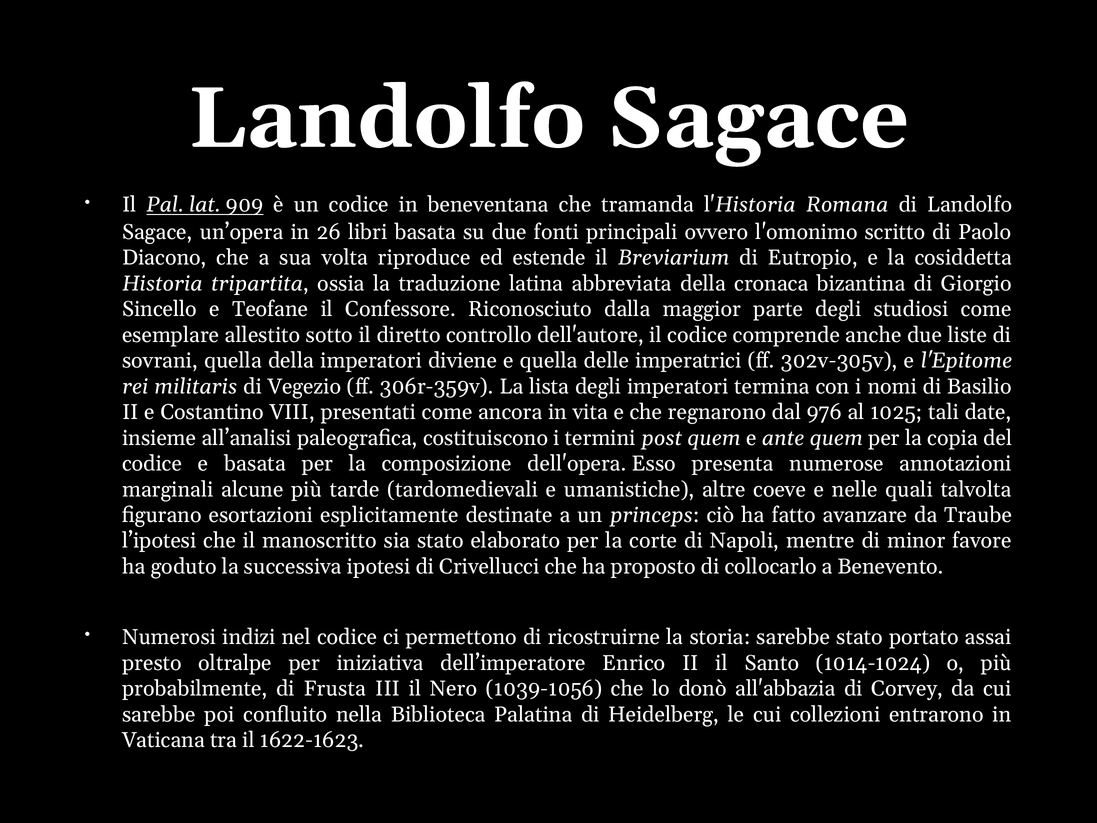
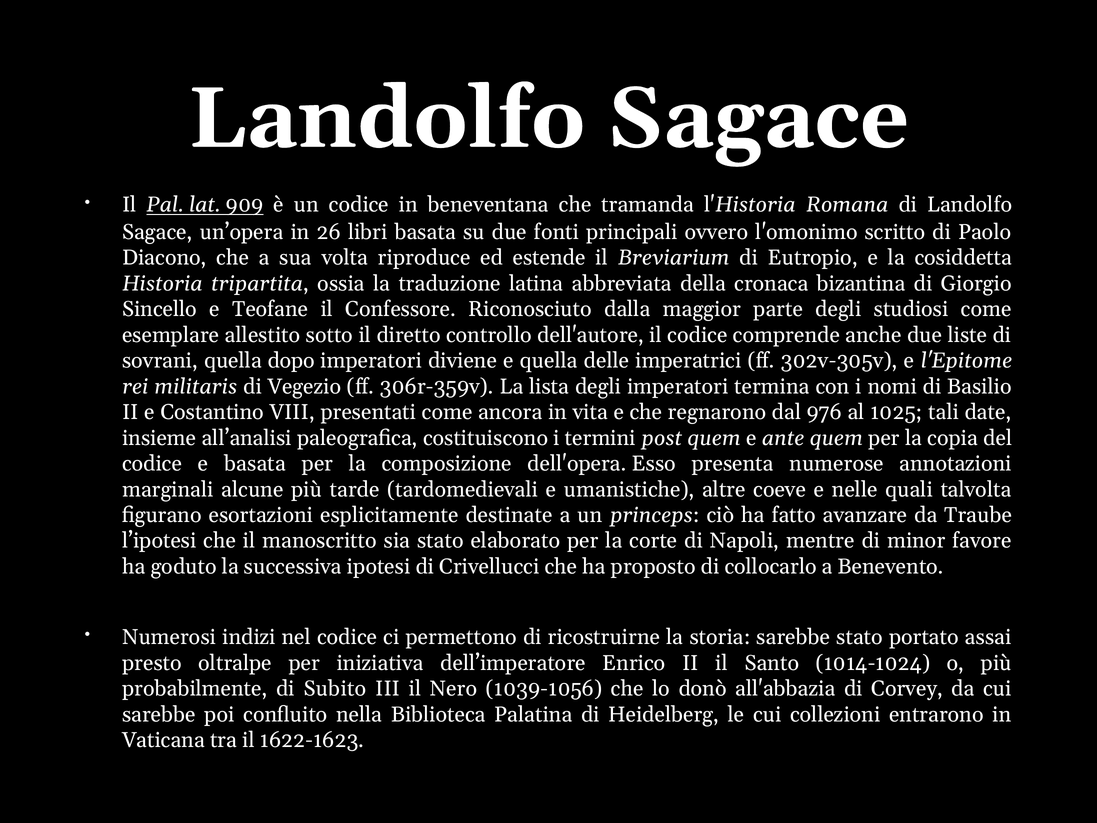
quella della: della -> dopo
Frusta: Frusta -> Subito
